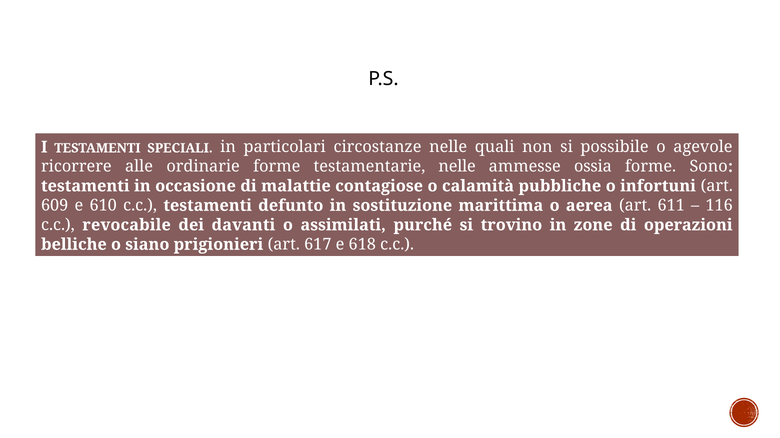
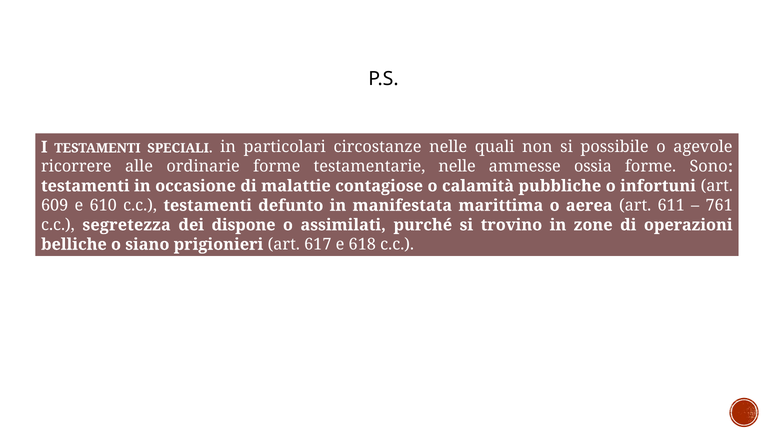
sostituzione: sostituzione -> manifestata
116: 116 -> 761
revocabile: revocabile -> segretezza
davanti: davanti -> dispone
